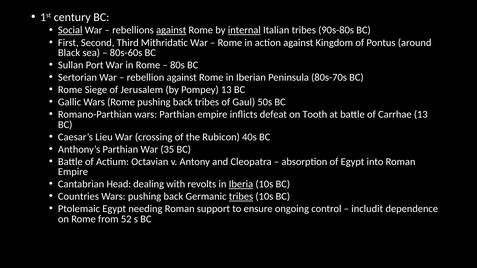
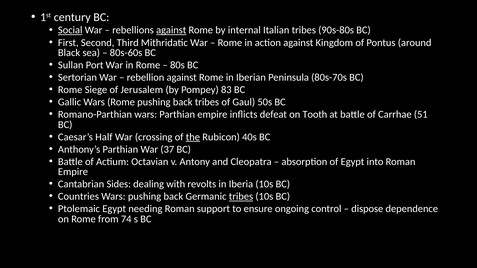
internal underline: present -> none
Pompey 13: 13 -> 83
Carrhae 13: 13 -> 51
Lieu: Lieu -> Half
the underline: none -> present
35: 35 -> 37
Head: Head -> Sides
Iberia underline: present -> none
includit: includit -> dispose
52: 52 -> 74
